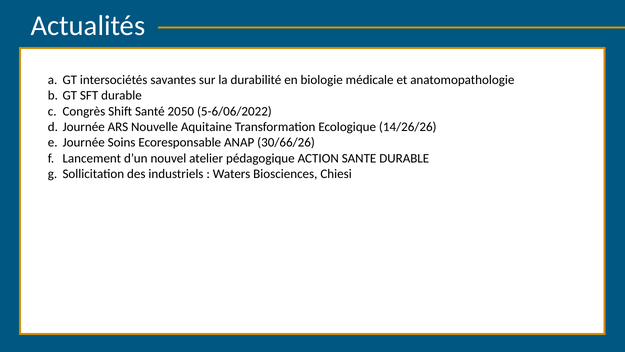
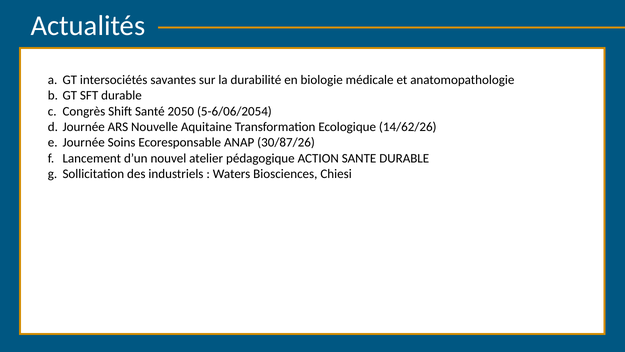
5-6/06/2022: 5-6/06/2022 -> 5-6/06/2054
14/26/26: 14/26/26 -> 14/62/26
30/66/26: 30/66/26 -> 30/87/26
